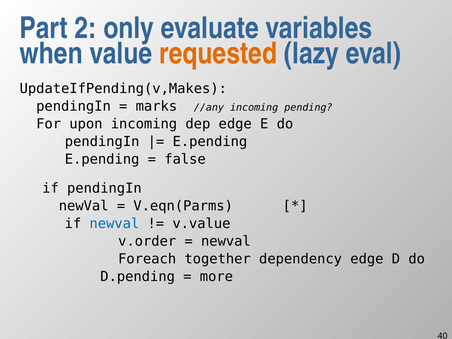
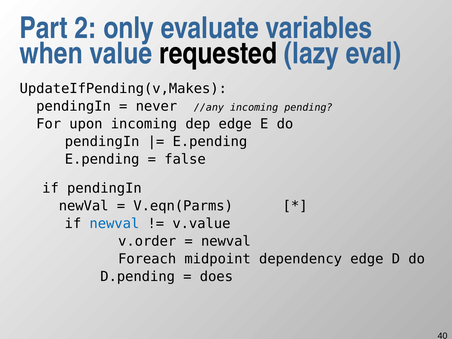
requested colour: orange -> black
marks: marks -> never
together: together -> midpoint
more: more -> does
